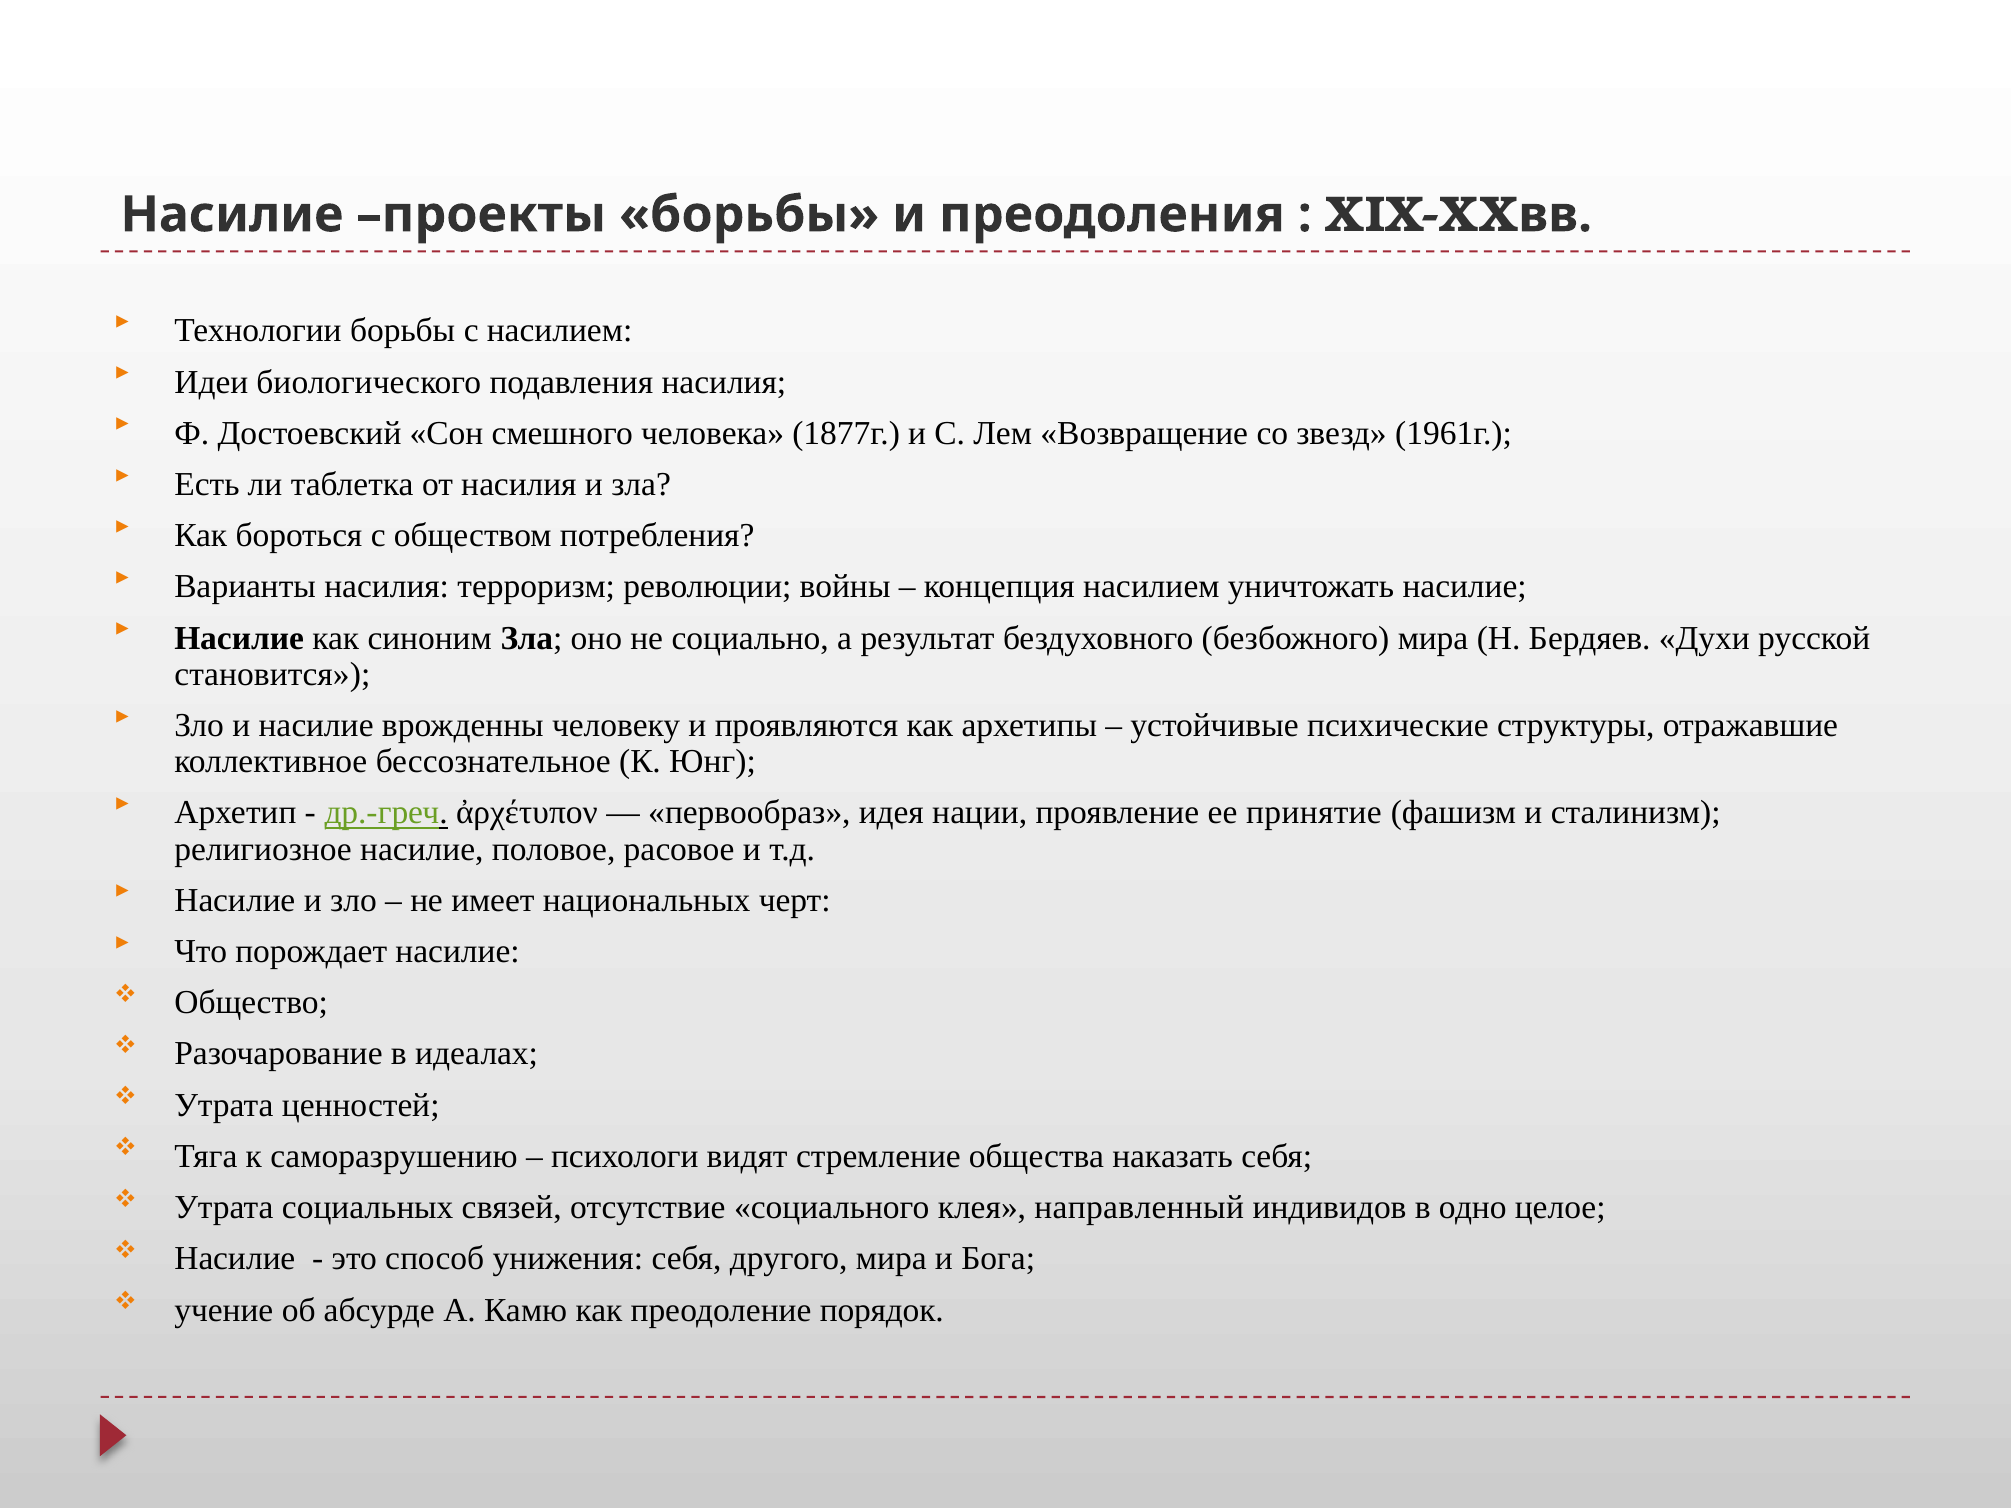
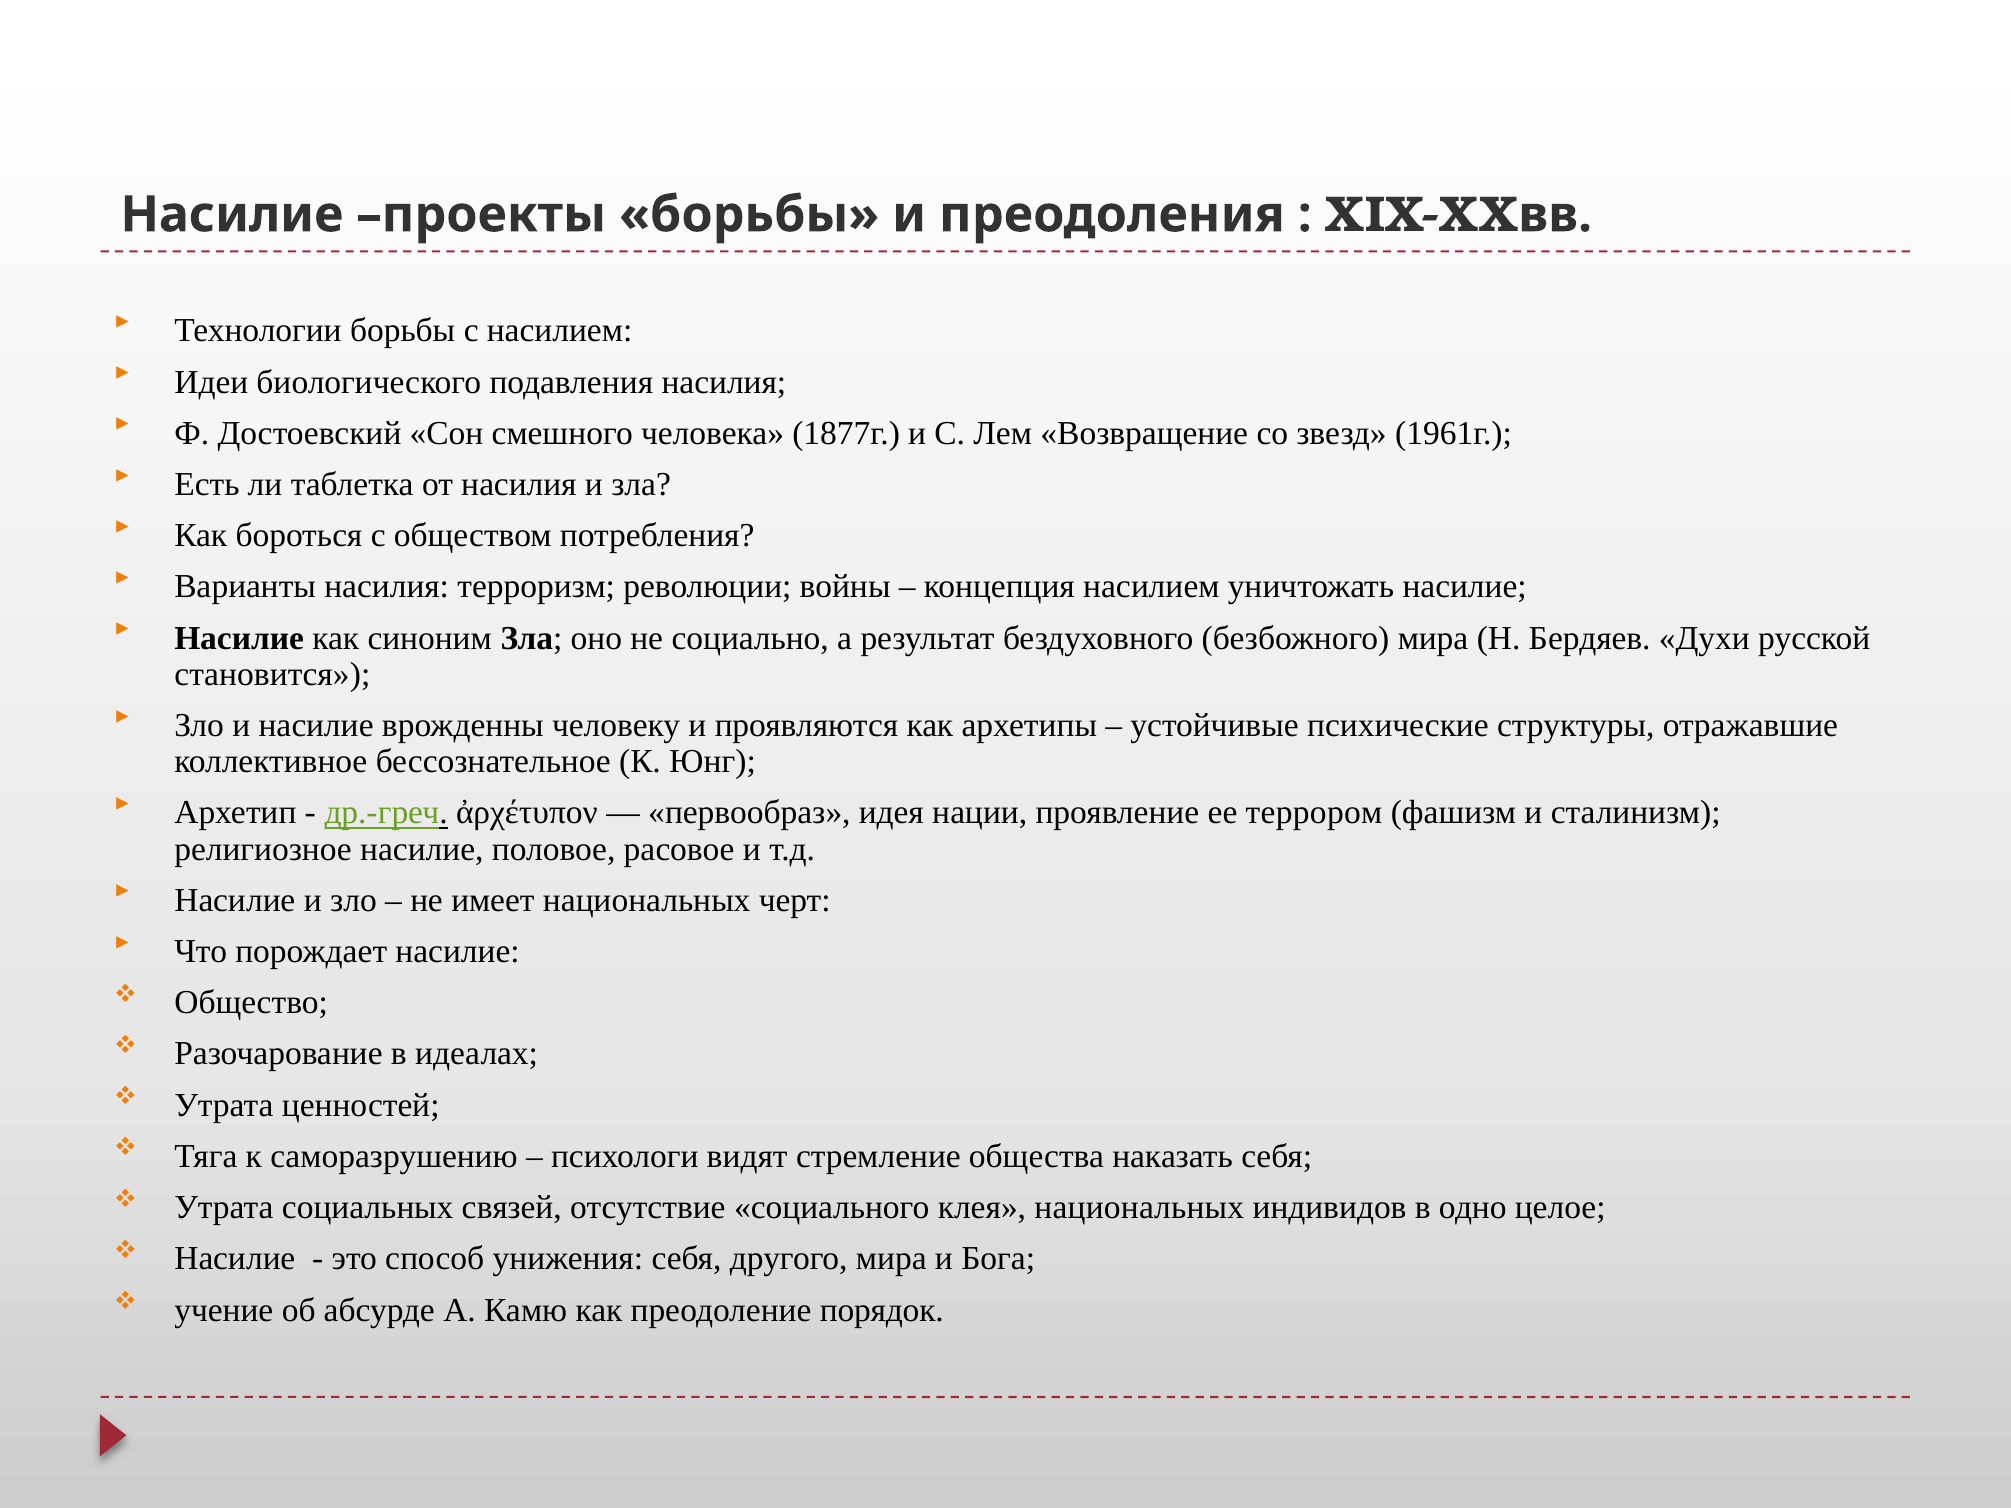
принятие: принятие -> террором
клея направленный: направленный -> национальных
